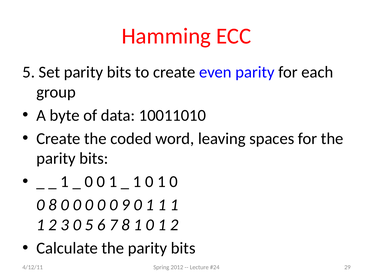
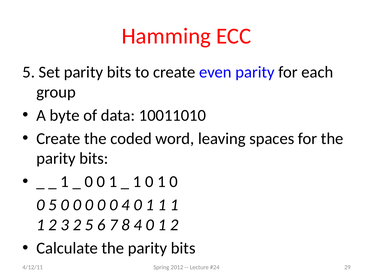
0 8: 8 -> 5
0 9: 9 -> 4
3 0: 0 -> 2
8 1: 1 -> 4
